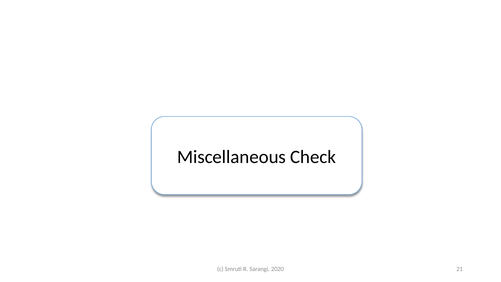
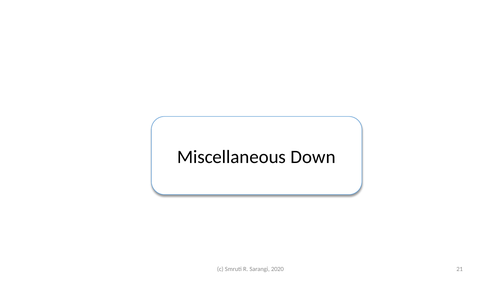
Check: Check -> Down
